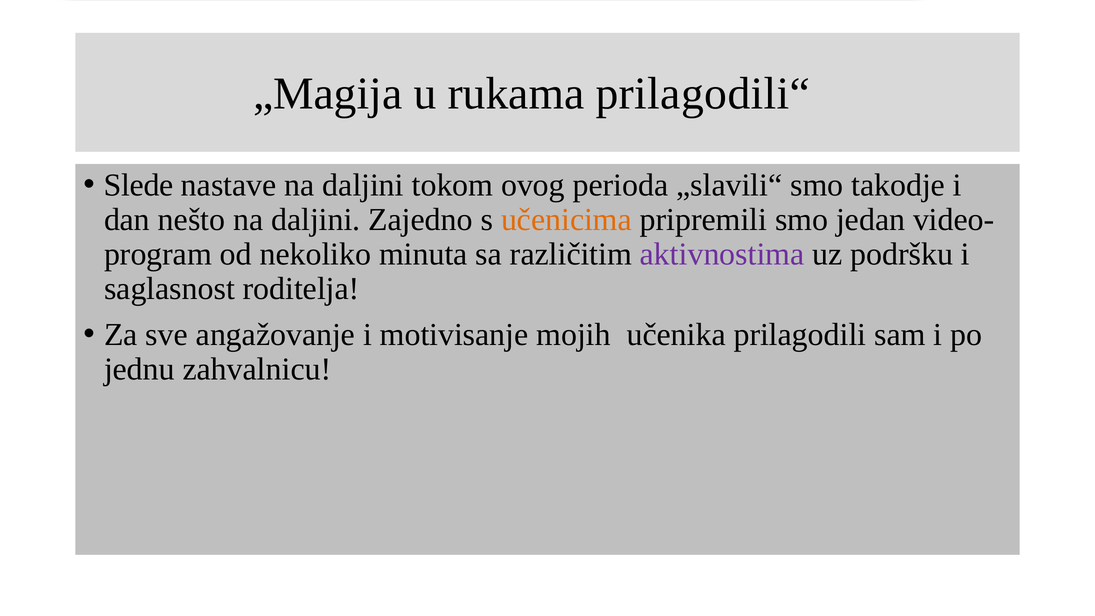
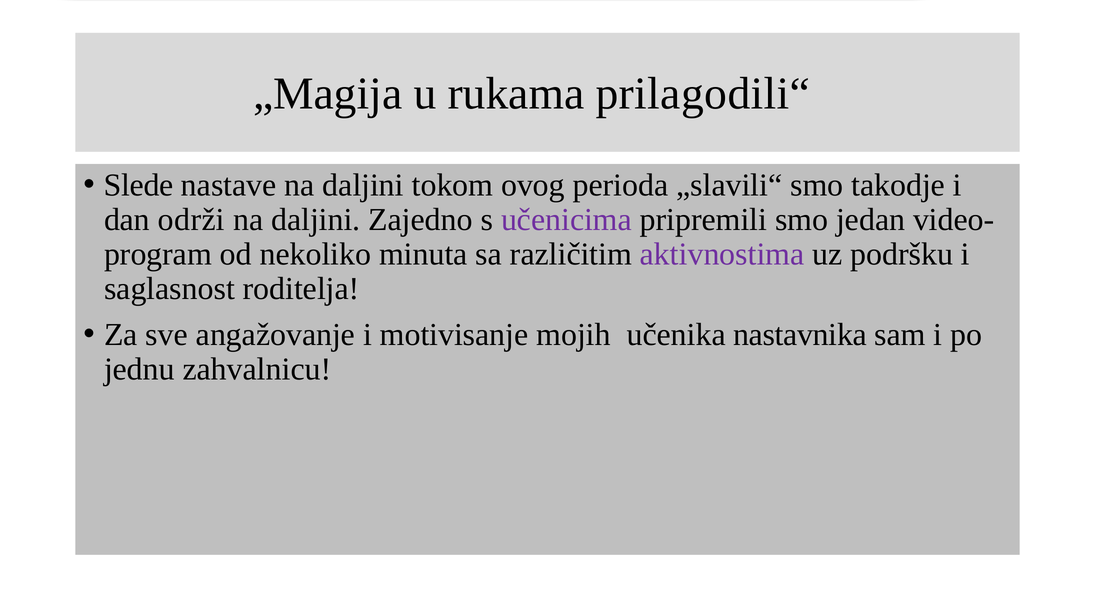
nešto: nešto -> održi
učenicima colour: orange -> purple
prilagodili: prilagodili -> nastavnika
